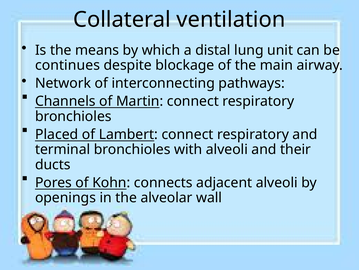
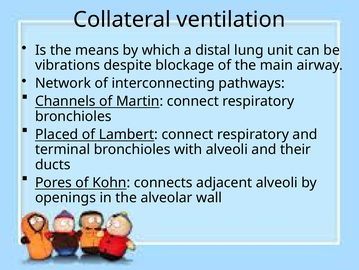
continues: continues -> vibrations
